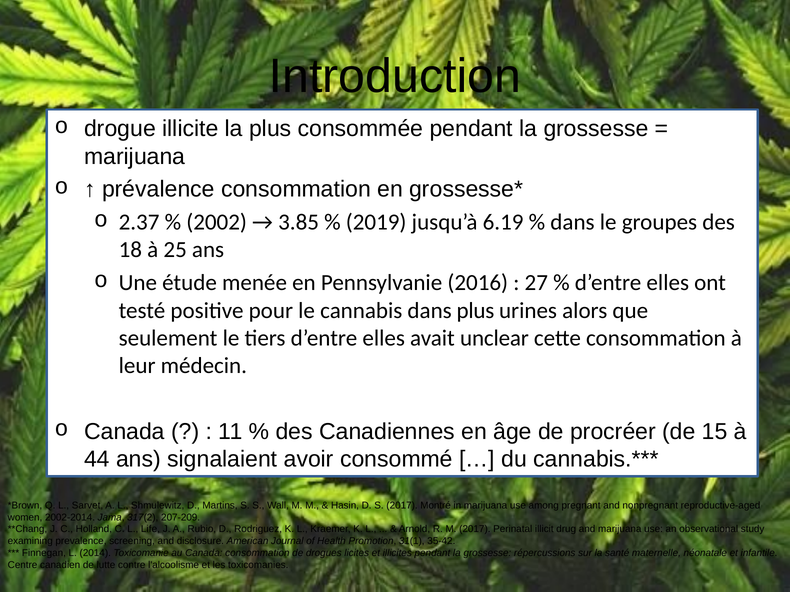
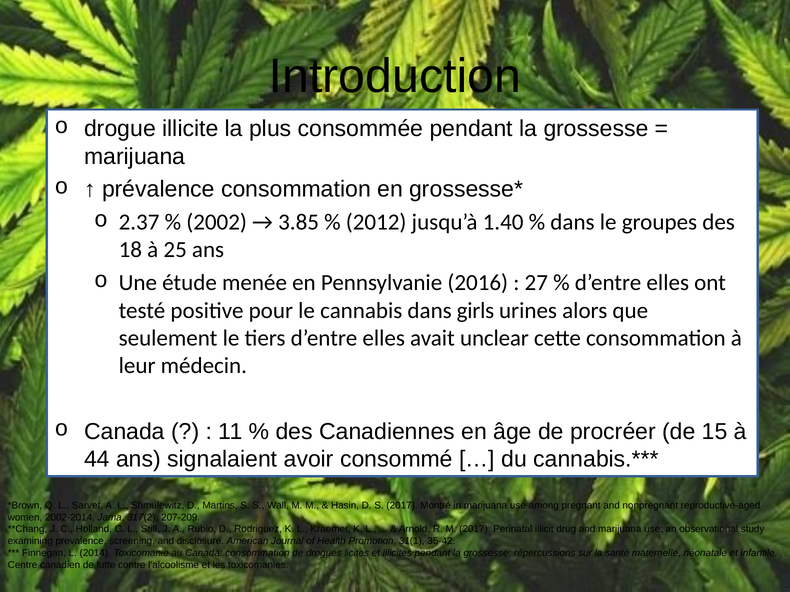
2019: 2019 -> 2012
6.19: 6.19 -> 1.40
dans plus: plus -> girls
Life: Life -> Still
